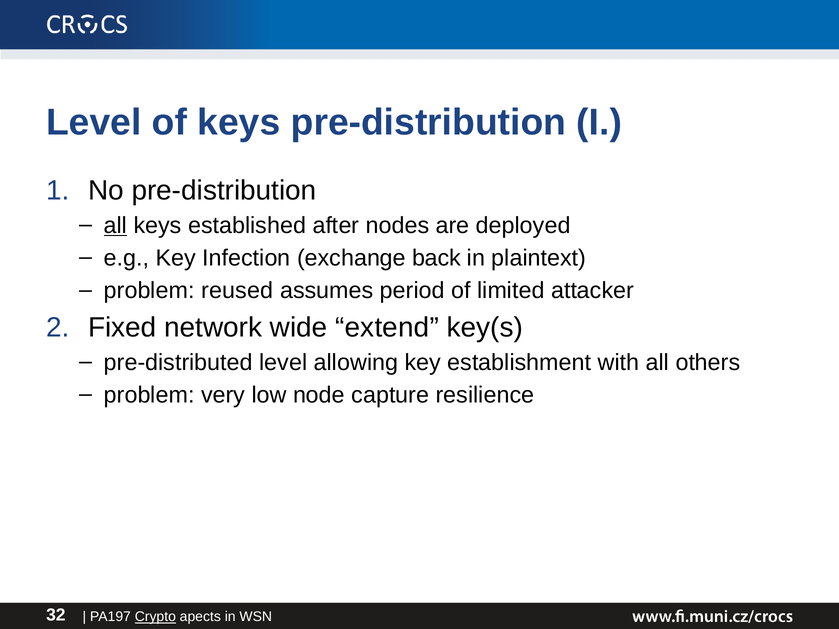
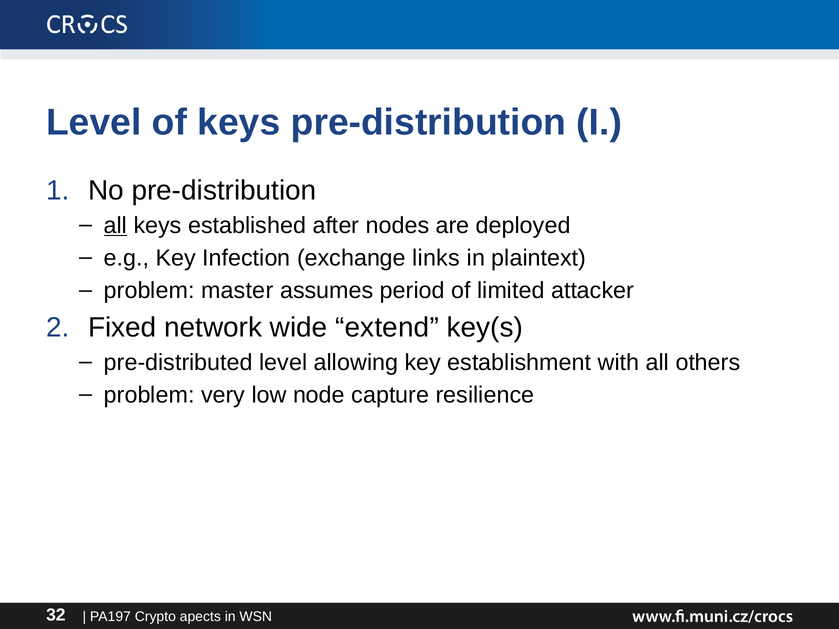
back: back -> links
reused: reused -> master
Crypto underline: present -> none
